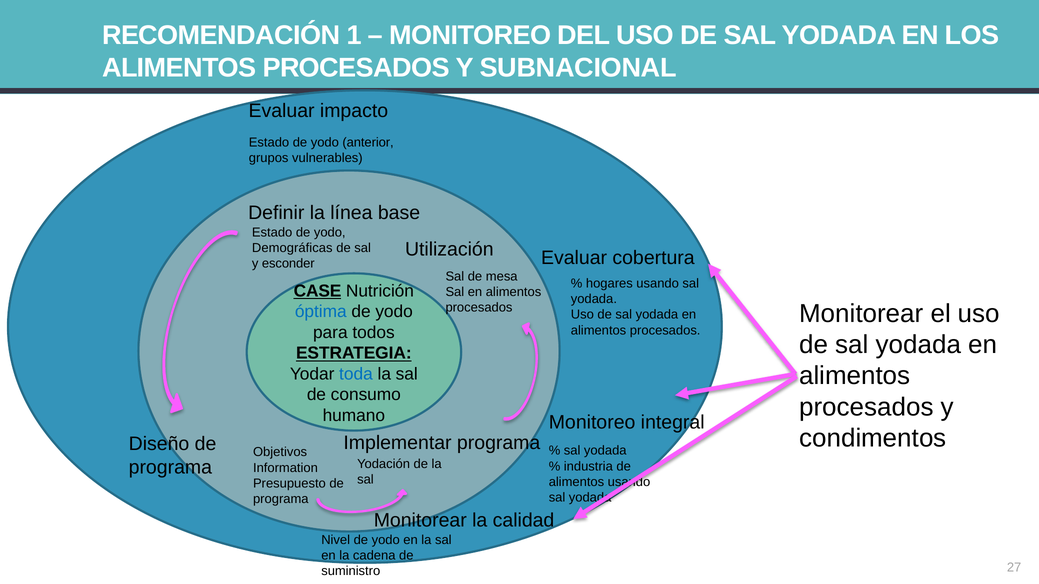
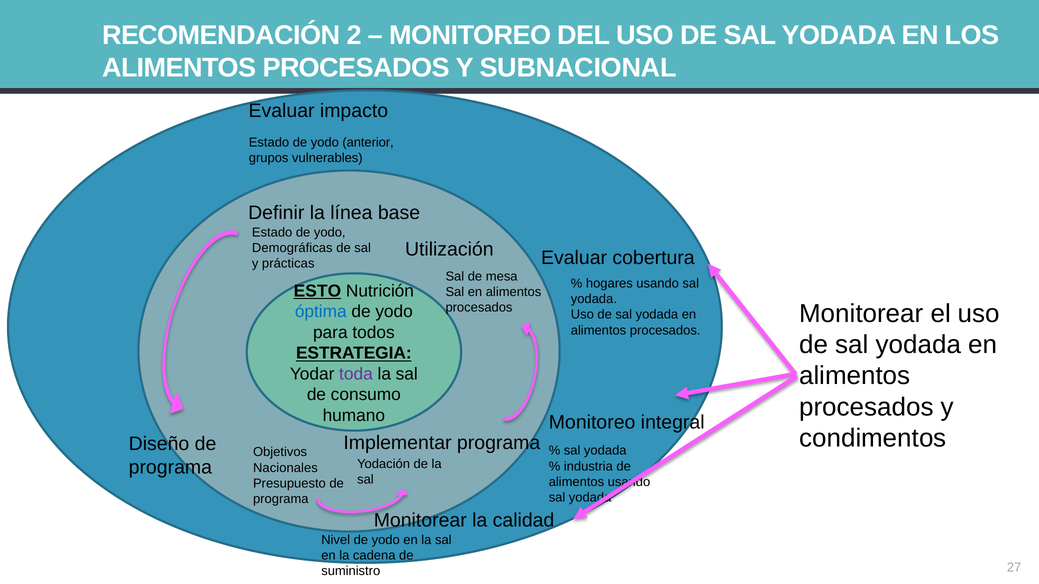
1: 1 -> 2
esconder: esconder -> prácticas
CASE: CASE -> ESTO
toda colour: blue -> purple
Information: Information -> Nacionales
